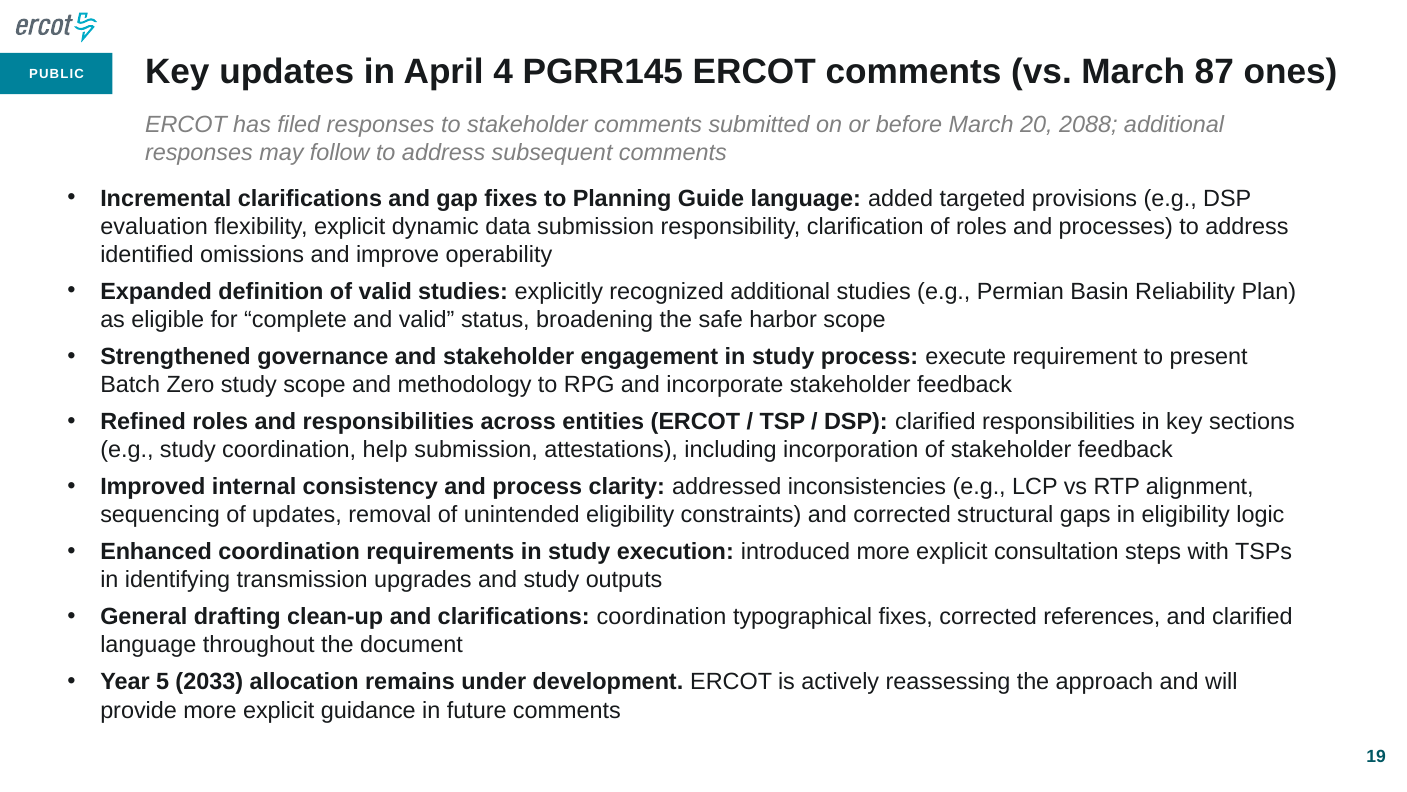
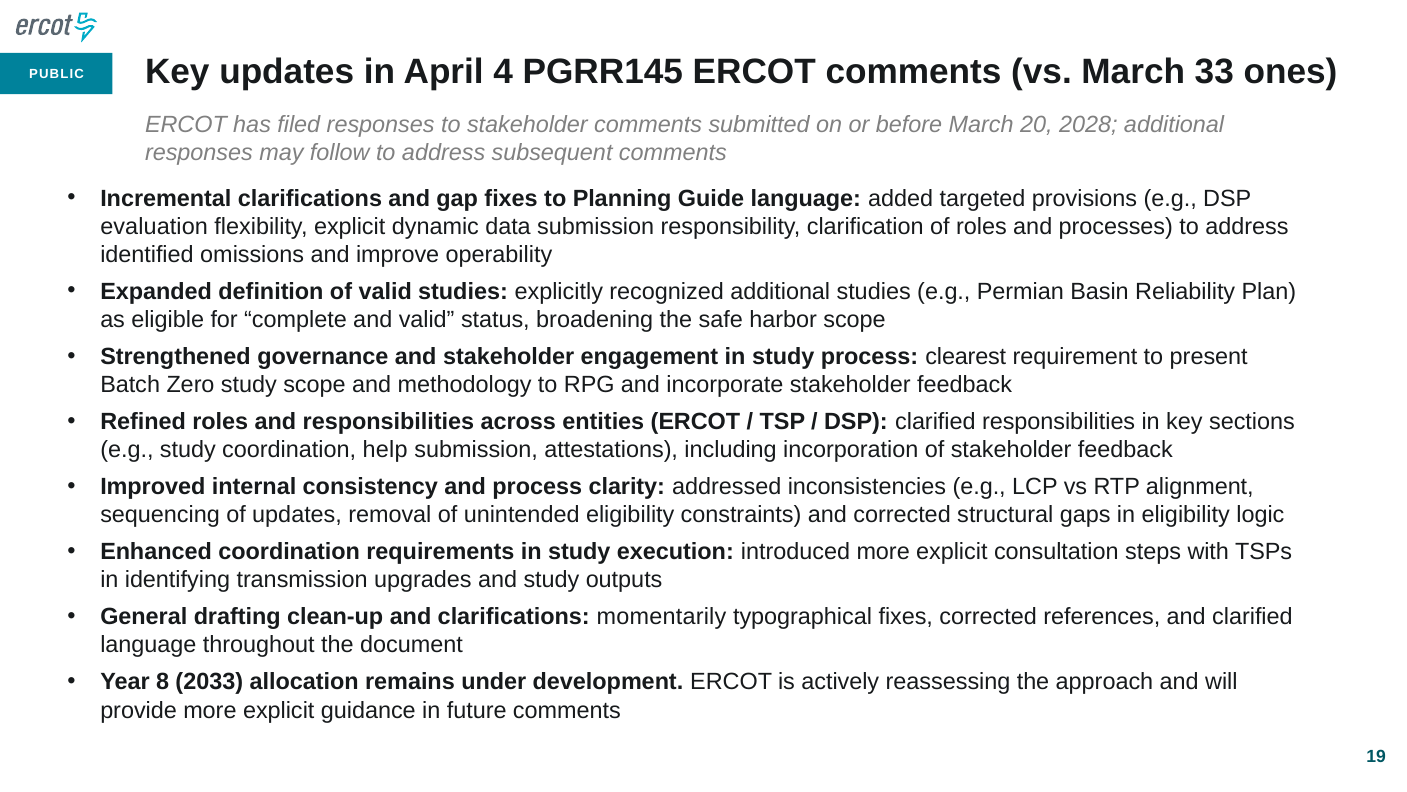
87: 87 -> 33
2088: 2088 -> 2028
execute: execute -> clearest
clarifications coordination: coordination -> momentarily
5: 5 -> 8
